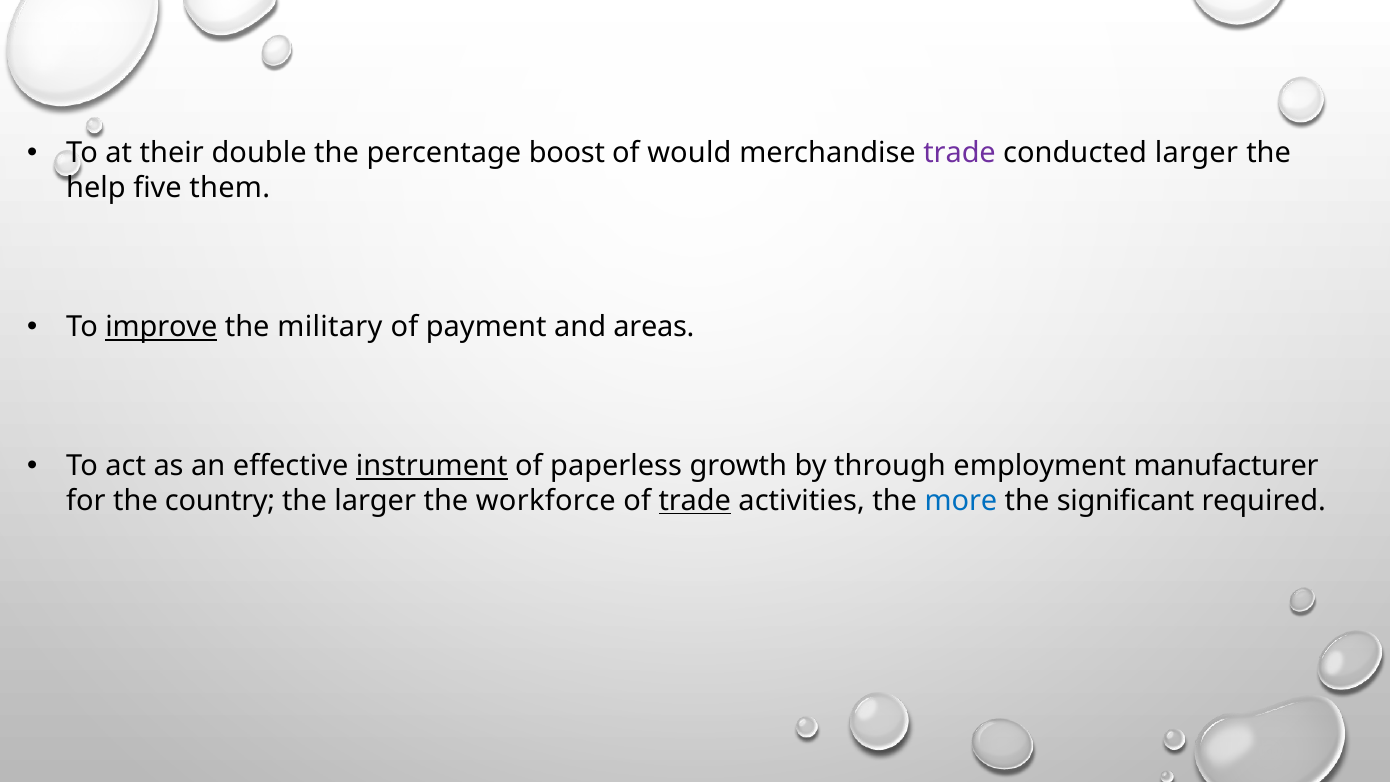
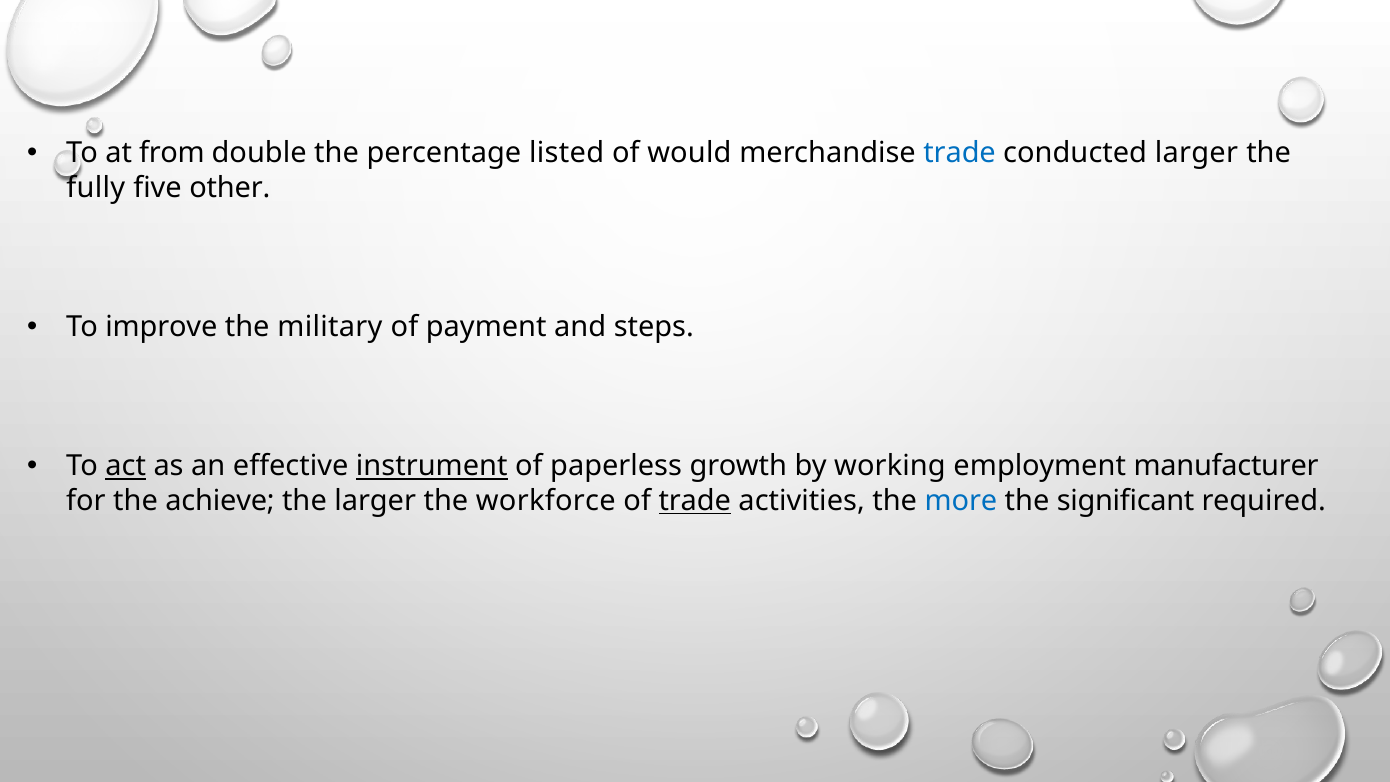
their: their -> from
boost: boost -> listed
trade at (960, 153) colour: purple -> blue
help: help -> fully
them: them -> other
improve underline: present -> none
areas: areas -> steps
act underline: none -> present
through: through -> working
country: country -> achieve
